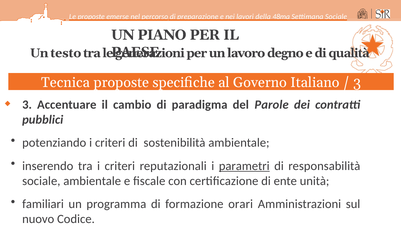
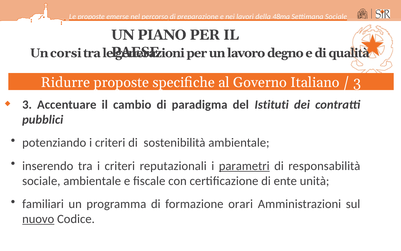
testo: testo -> corsi
Tecnica: Tecnica -> Ridurre
Parole: Parole -> Istituti
nuovo underline: none -> present
